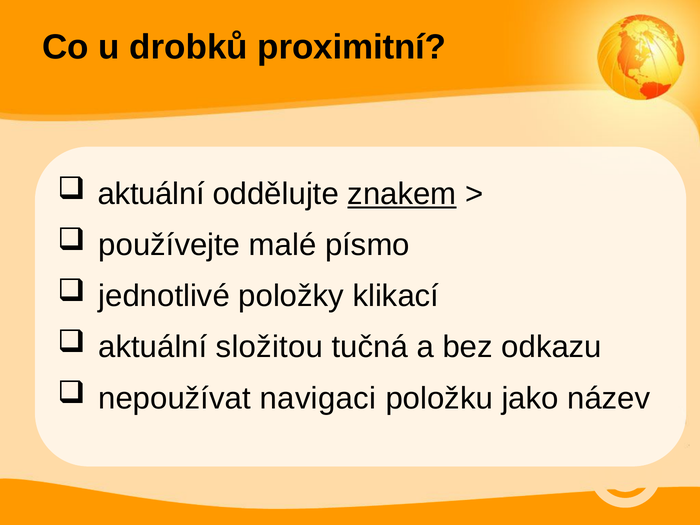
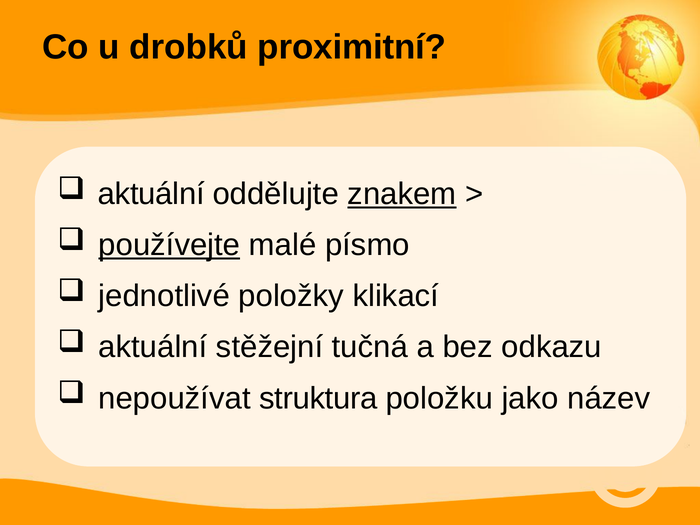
používejte underline: none -> present
složitou: složitou -> stěžejní
navigaci: navigaci -> struktura
